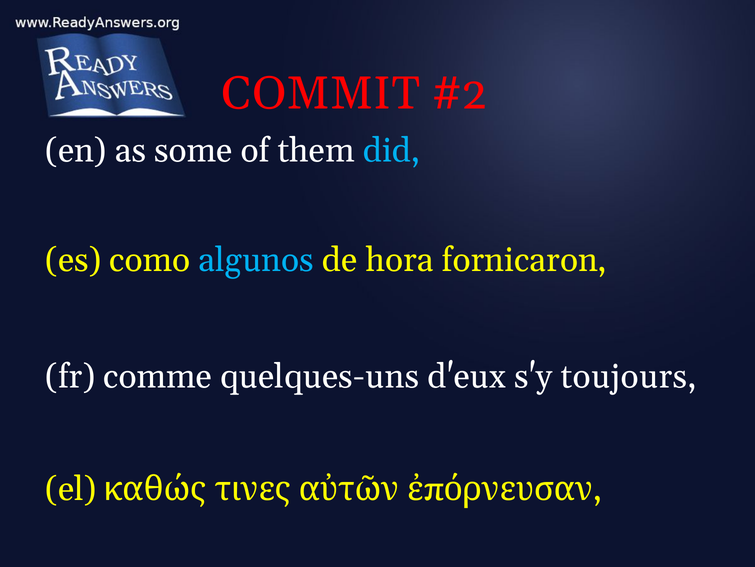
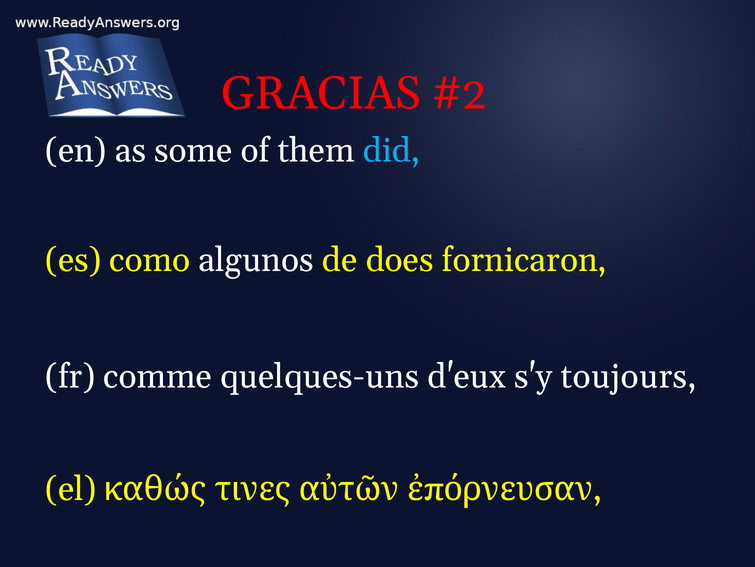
COMMIT: COMMIT -> GRACIAS
algunos colour: light blue -> white
hora: hora -> does
